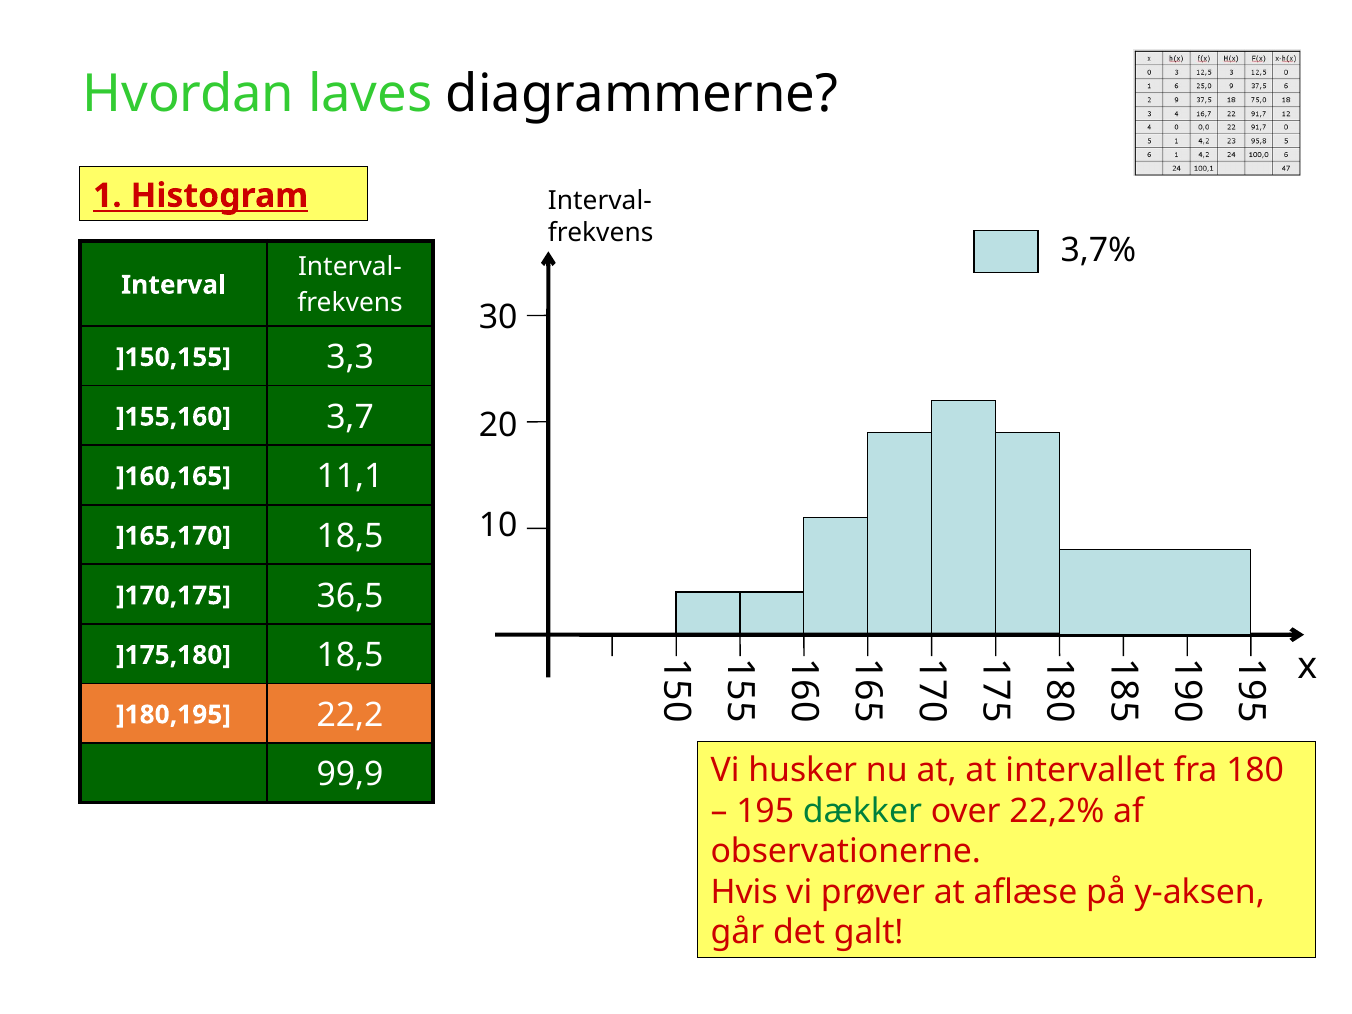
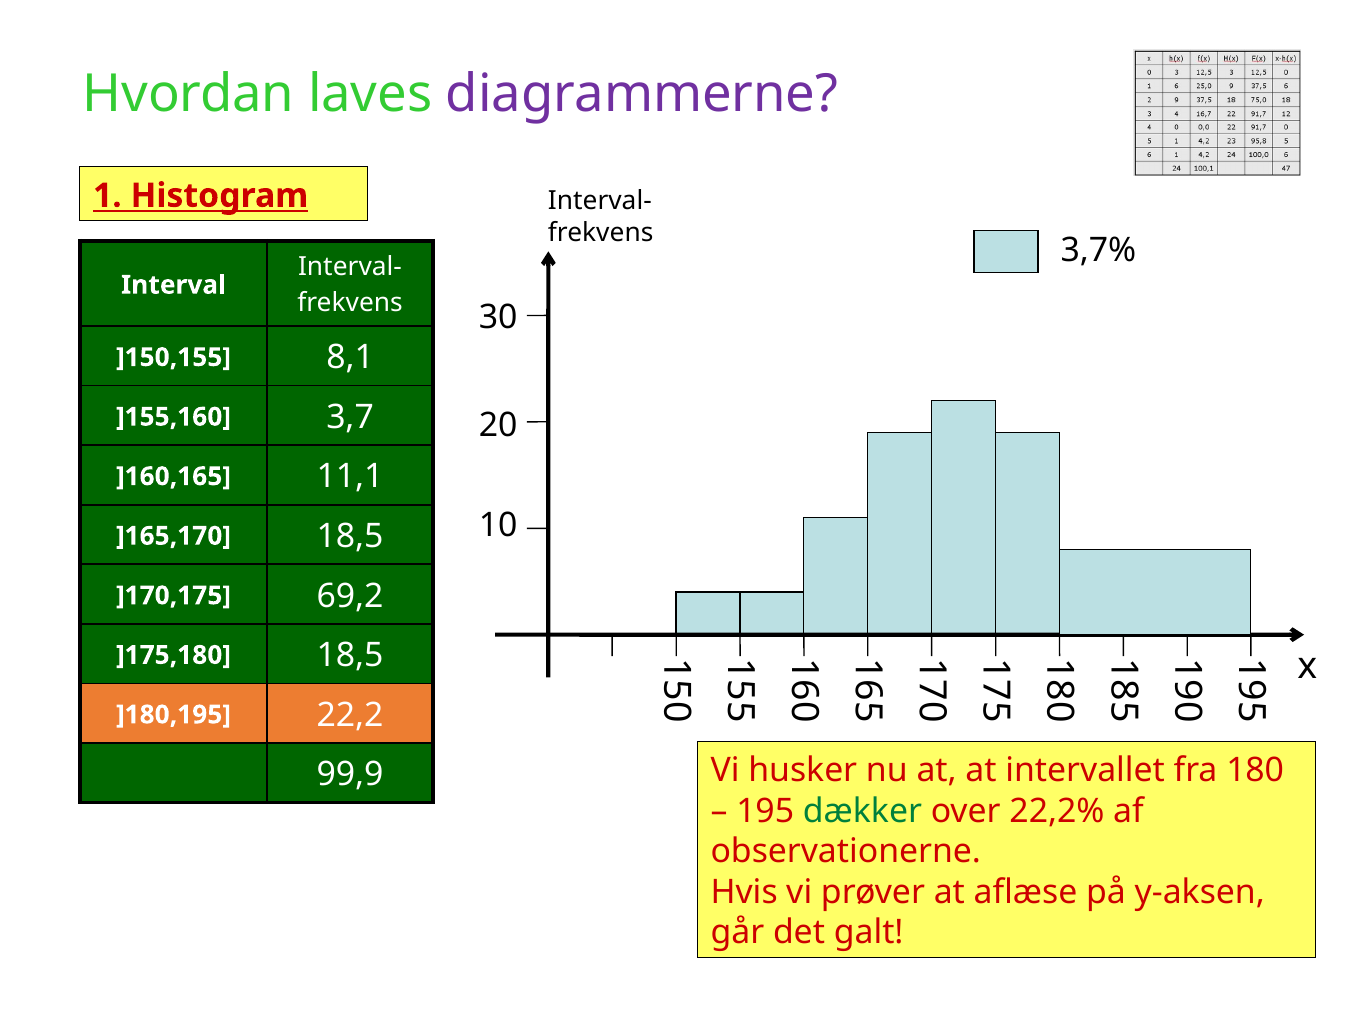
diagrammerne colour: black -> purple
3,3: 3,3 -> 8,1
36,5: 36,5 -> 69,2
